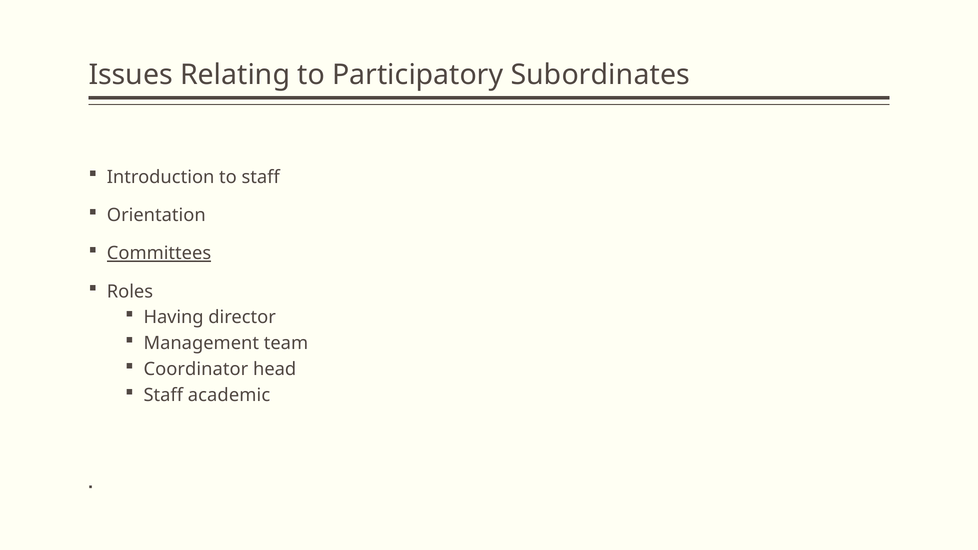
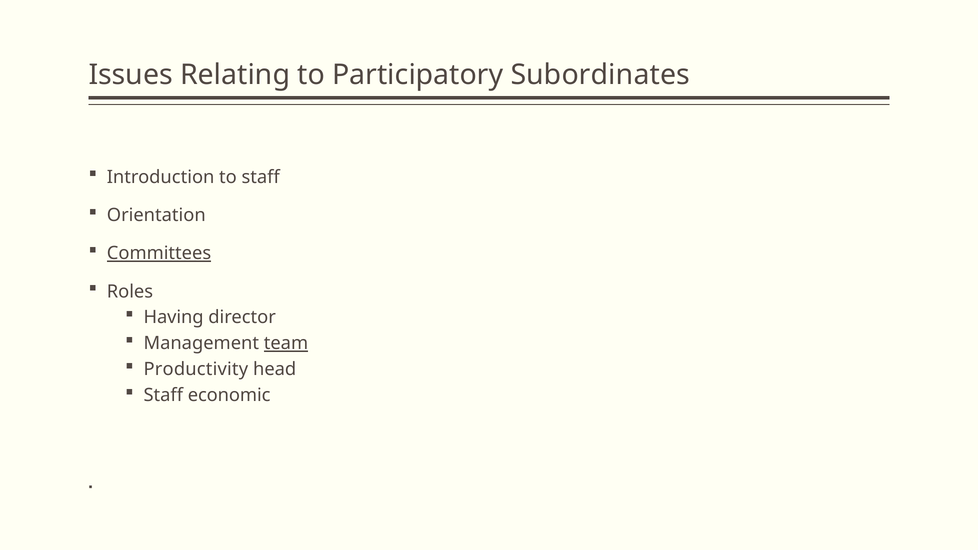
team underline: none -> present
Coordinator: Coordinator -> Productivity
academic: academic -> economic
